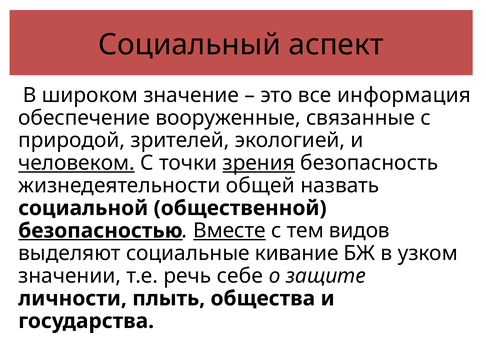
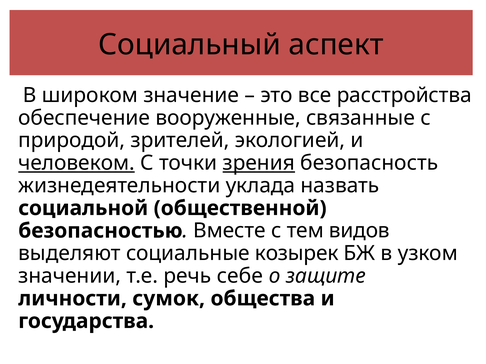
информация: информация -> расстройства
общей: общей -> уклада
безопасностью underline: present -> none
Вместе underline: present -> none
кивание: кивание -> козырек
плыть: плыть -> сумок
